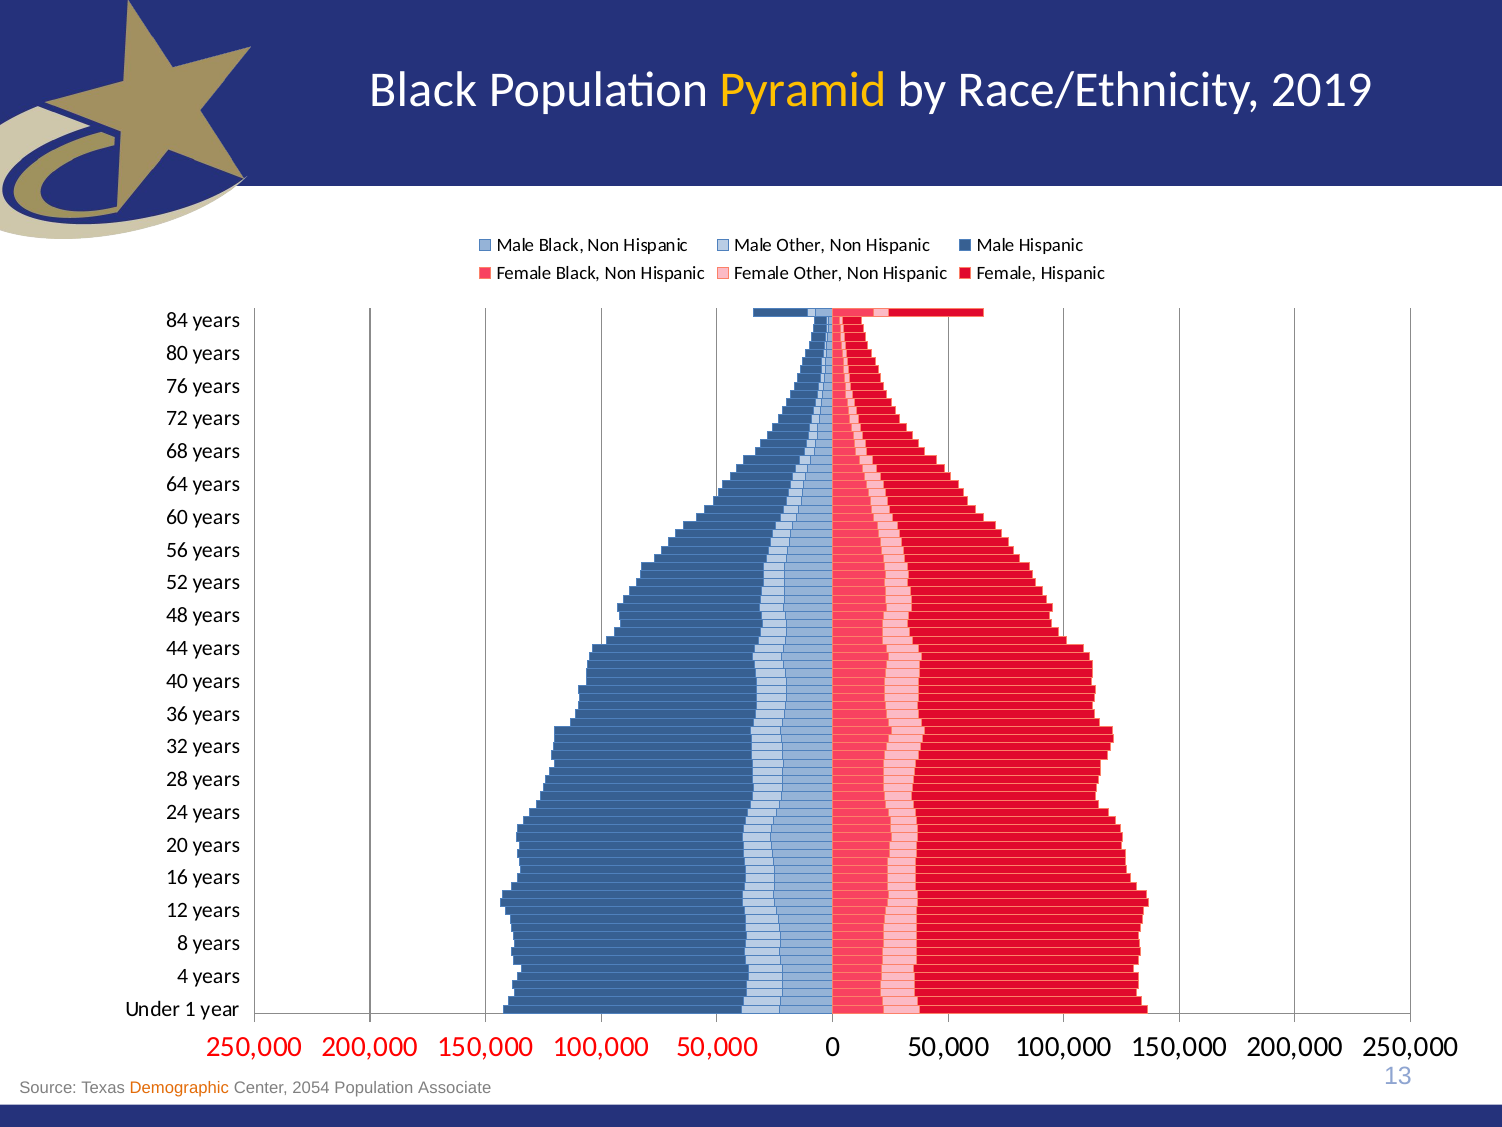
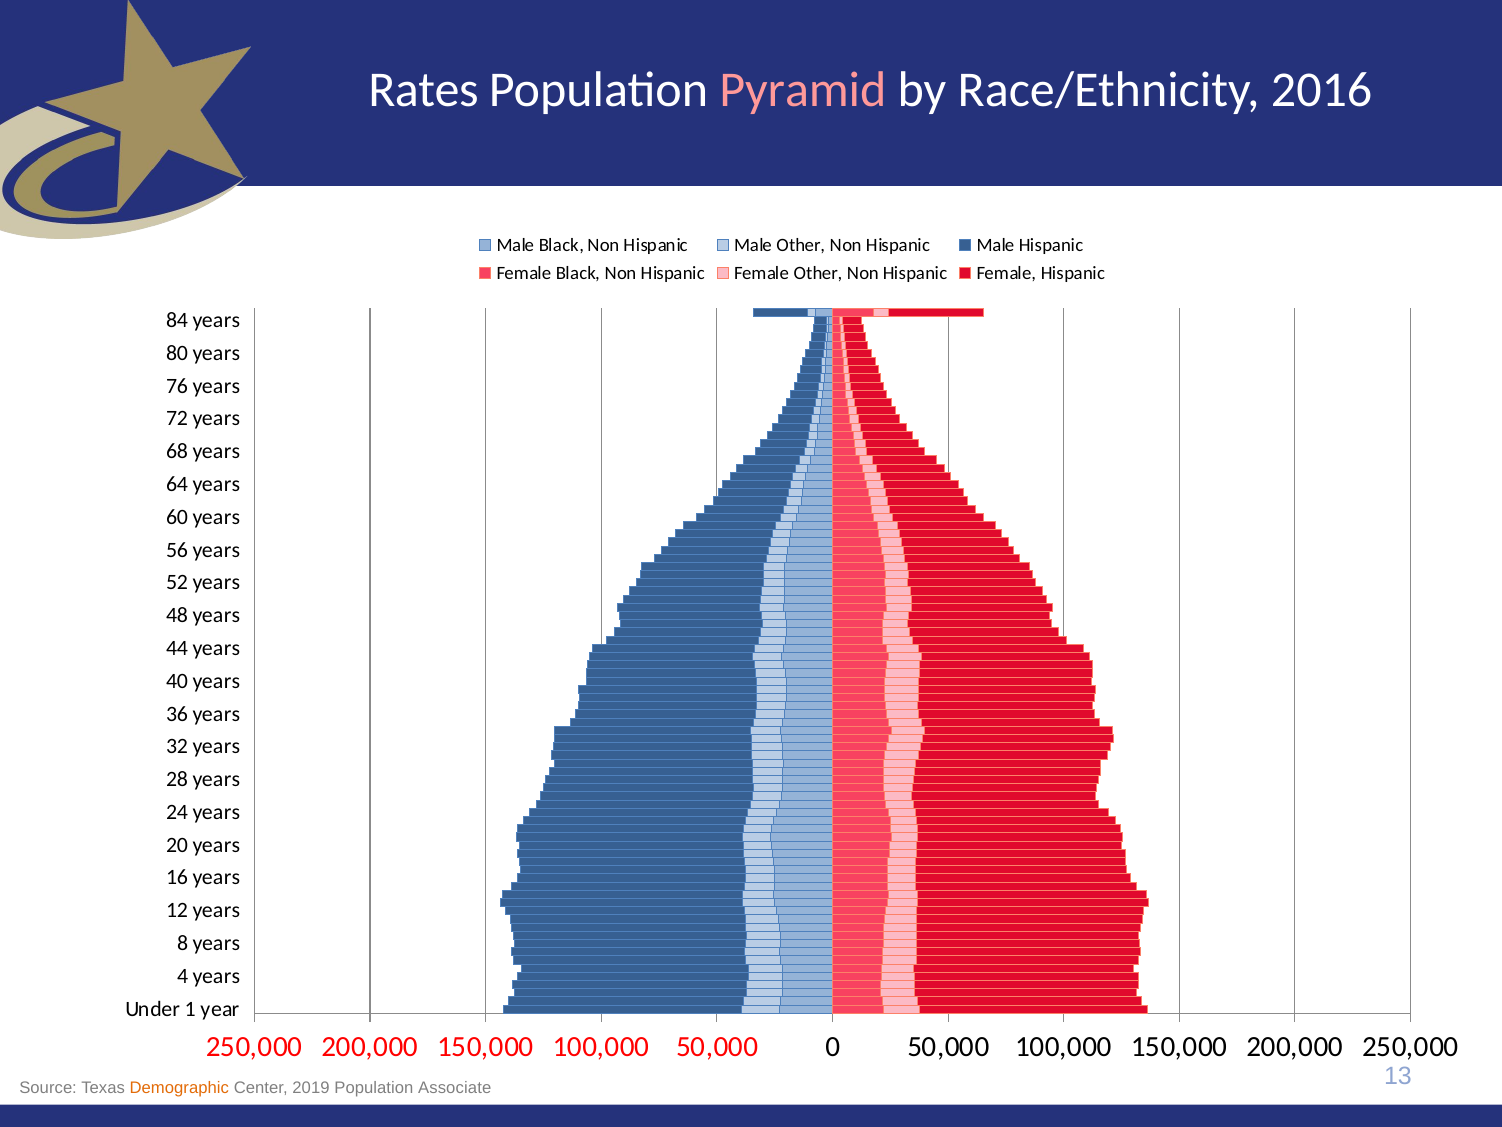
Black at (423, 90): Black -> Rates
Pyramid colour: yellow -> pink
2019: 2019 -> 2016
2054: 2054 -> 2019
